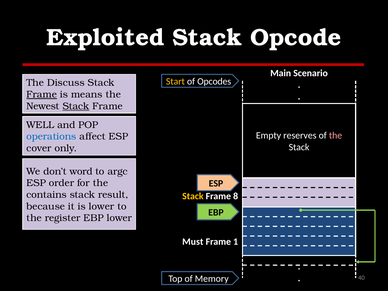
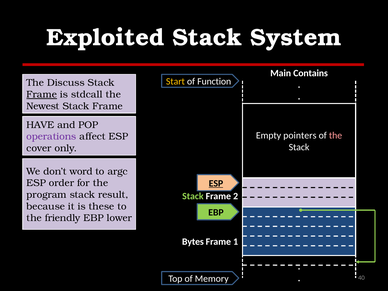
Opcode: Opcode -> System
Scenario: Scenario -> Contains
Opcodes: Opcodes -> Function
means: means -> stdcall
Stack at (76, 106) underline: present -> none
WELL: WELL -> HAVE
reserves: reserves -> pointers
operations colour: blue -> purple
ESP at (216, 183) underline: none -> present
contains: contains -> program
Stack at (193, 196) colour: yellow -> light green
8: 8 -> 2
is lower: lower -> these
register: register -> friendly
Must: Must -> Bytes
